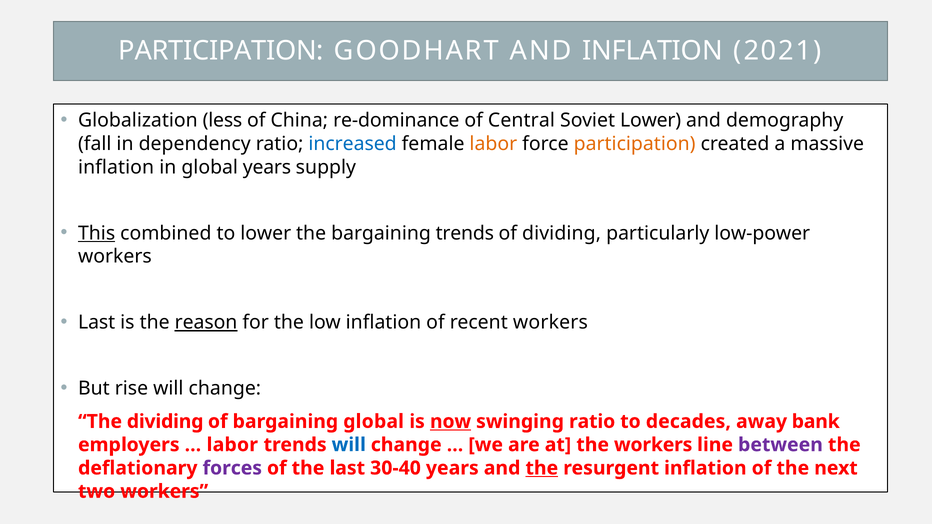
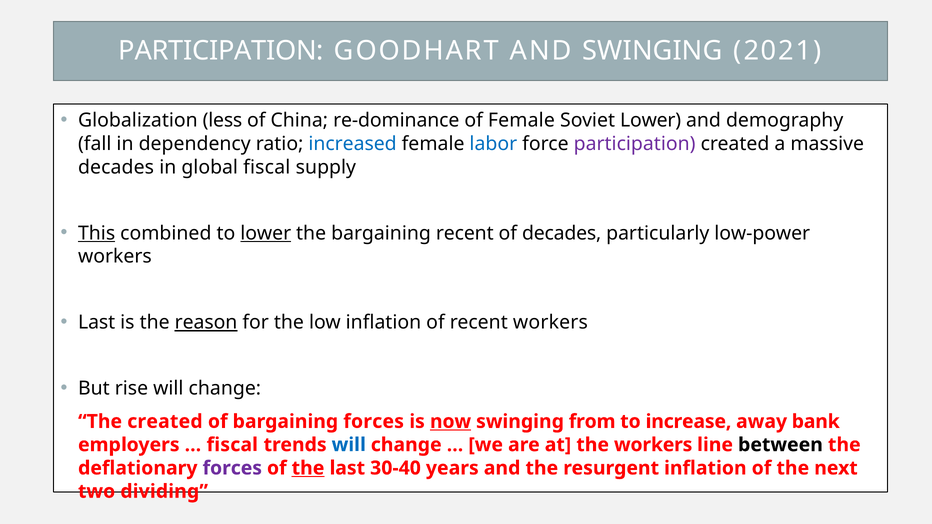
AND INFLATION: INFLATION -> SWINGING
of Central: Central -> Female
labor at (493, 144) colour: orange -> blue
participation at (635, 144) colour: orange -> purple
inflation at (116, 167): inflation -> decades
global years: years -> fiscal
lower at (266, 233) underline: none -> present
bargaining trends: trends -> recent
of dividing: dividing -> decades
The dividing: dividing -> created
bargaining global: global -> forces
swinging ratio: ratio -> from
decades: decades -> increase
labor at (232, 445): labor -> fiscal
between colour: purple -> black
the at (308, 468) underline: none -> present
the at (542, 468) underline: present -> none
two workers: workers -> dividing
